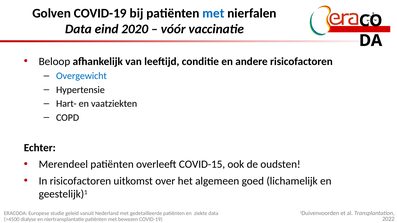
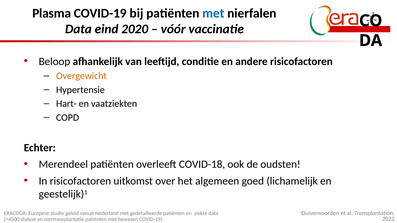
Golven: Golven -> Plasma
Overgewicht colour: blue -> orange
COVID-15: COVID-15 -> COVID-18
